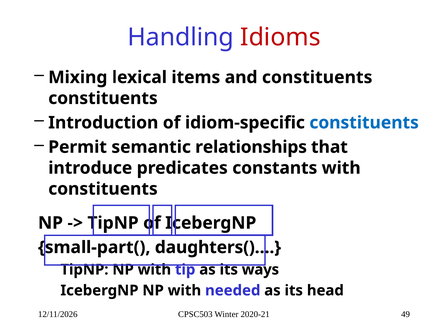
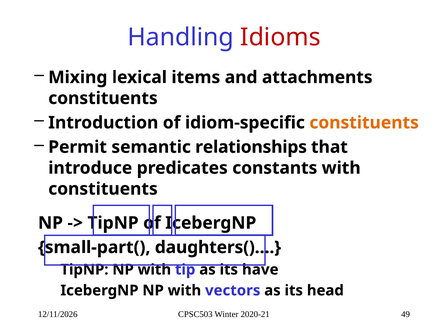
and constituents: constituents -> attachments
constituents at (364, 123) colour: blue -> orange
ways: ways -> have
needed: needed -> vectors
